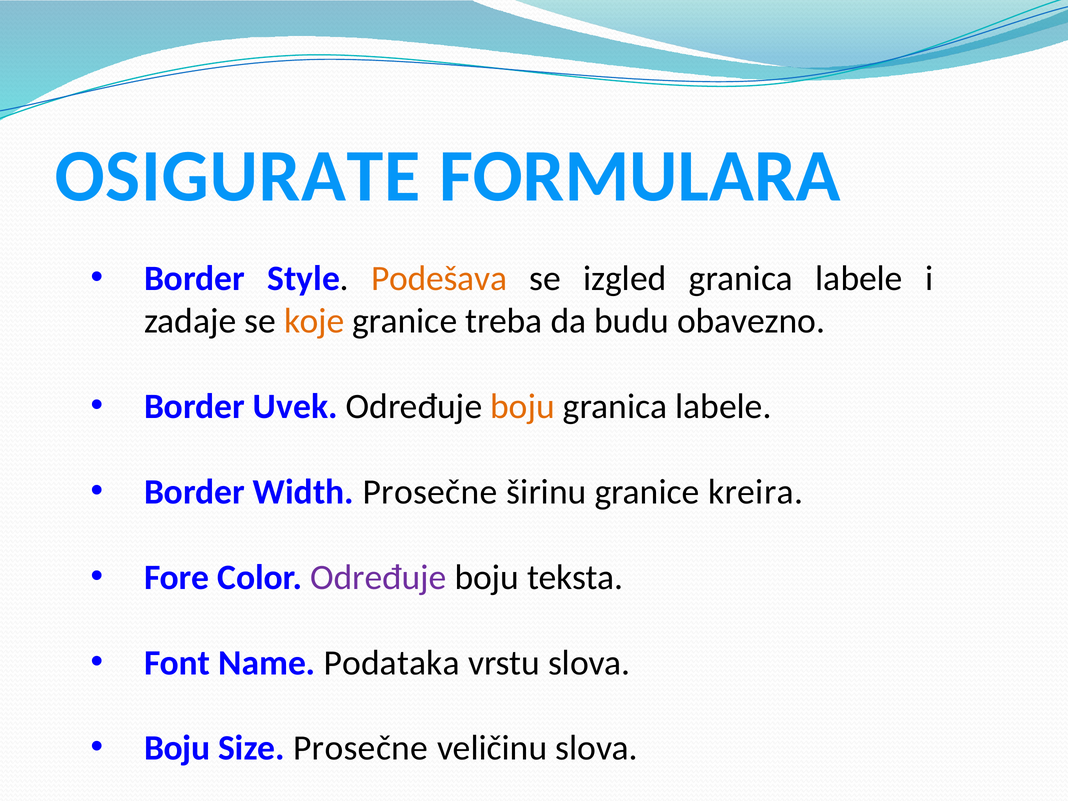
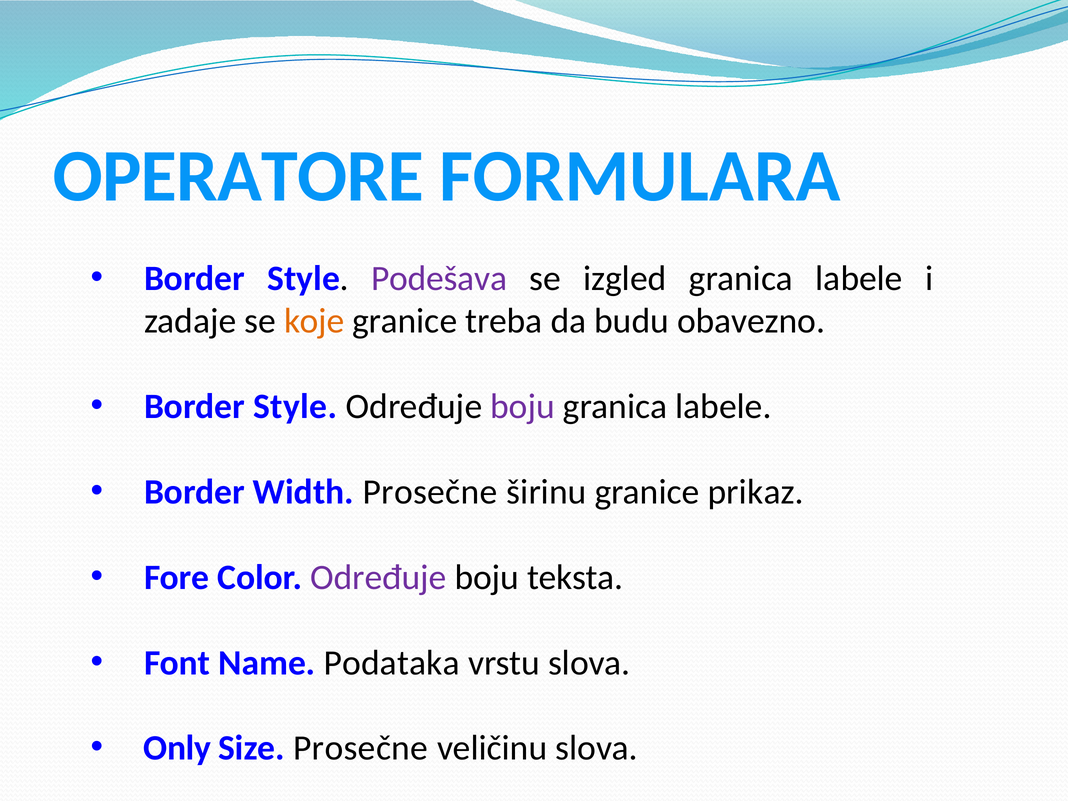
OSIGURATE: OSIGURATE -> OPERATORE
Podešava colour: orange -> purple
Uvek at (295, 406): Uvek -> Style
boju at (523, 406) colour: orange -> purple
kreira: kreira -> prikaz
Boju at (177, 748): Boju -> Only
